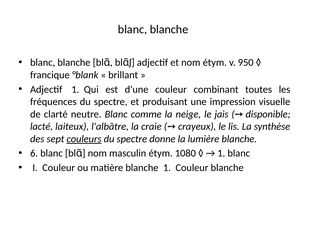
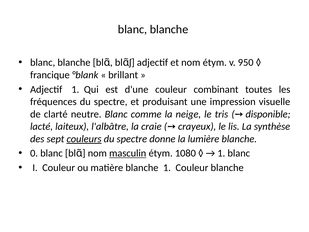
jais: jais -> tris
6: 6 -> 0
masculin underline: none -> present
